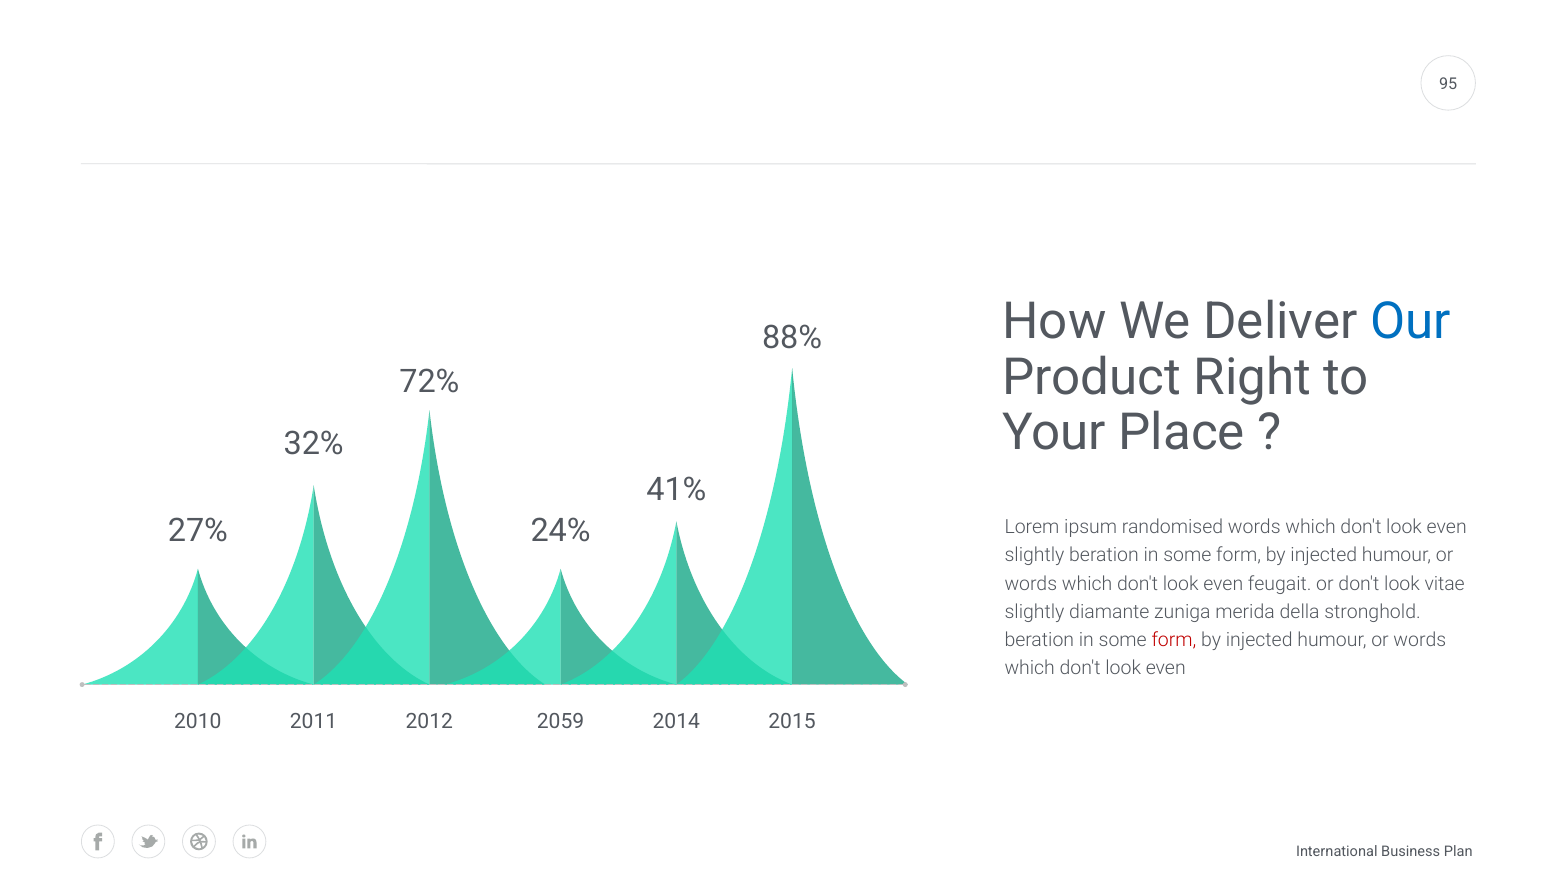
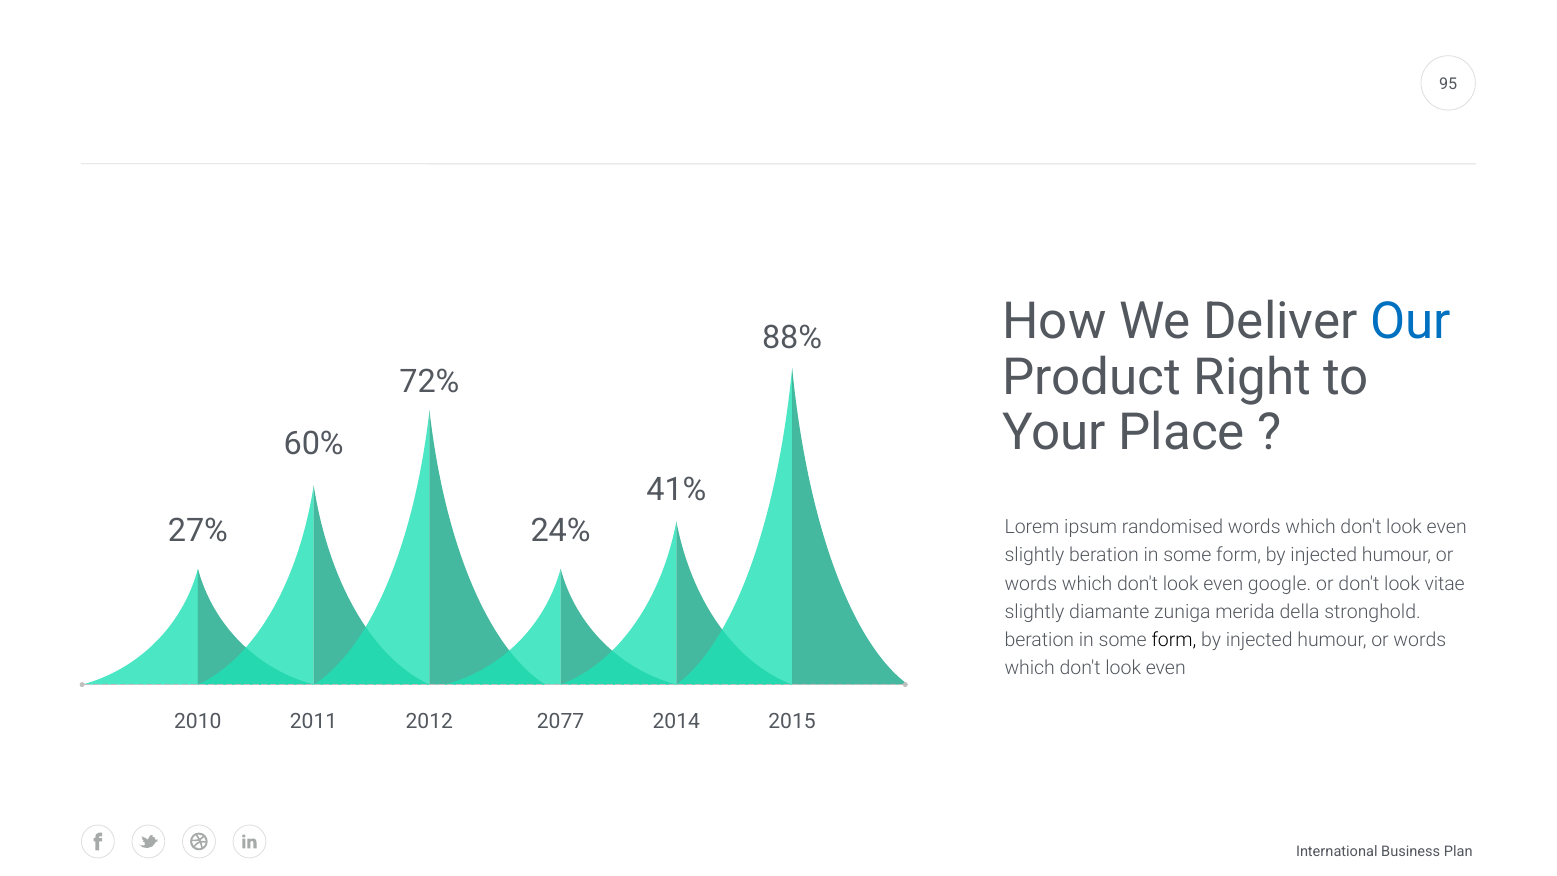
32%: 32% -> 60%
feugait: feugait -> google
form at (1174, 639) colour: red -> black
2059: 2059 -> 2077
